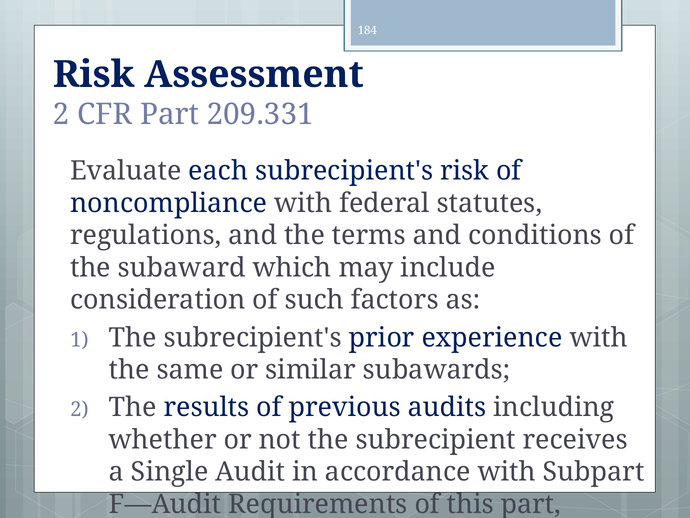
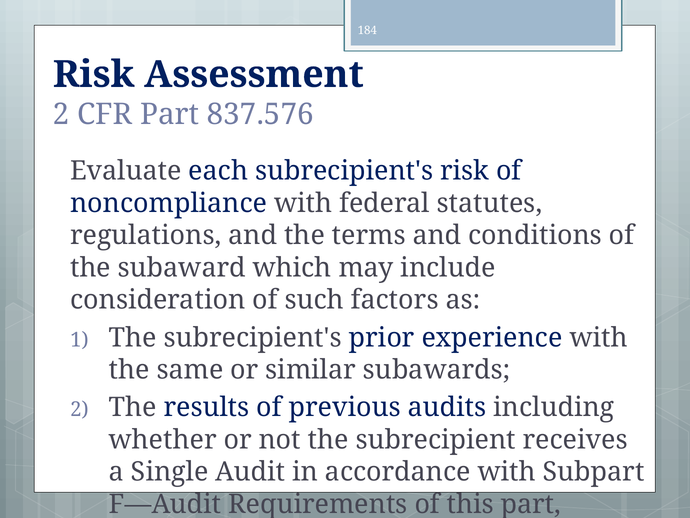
209.331: 209.331 -> 837.576
